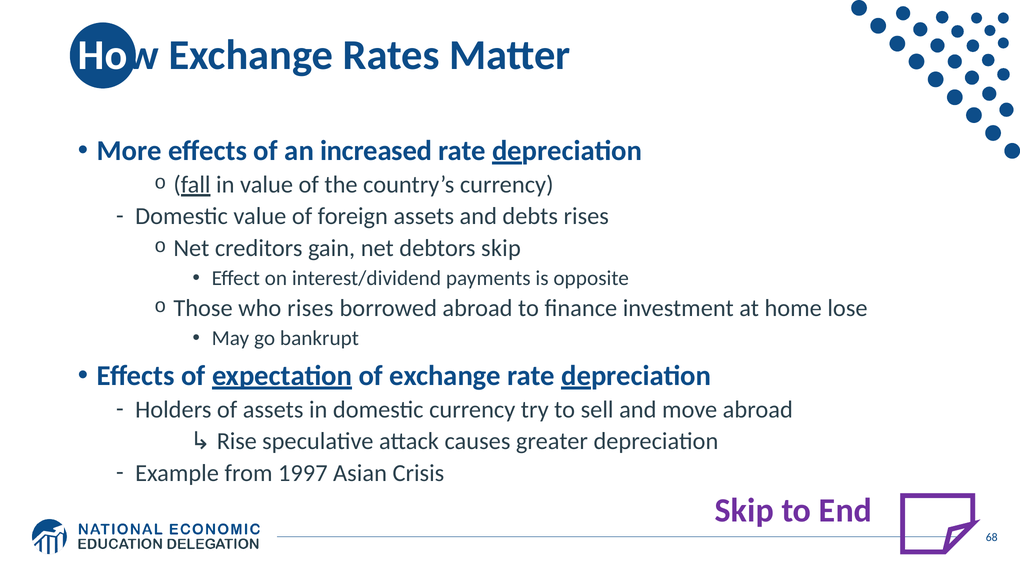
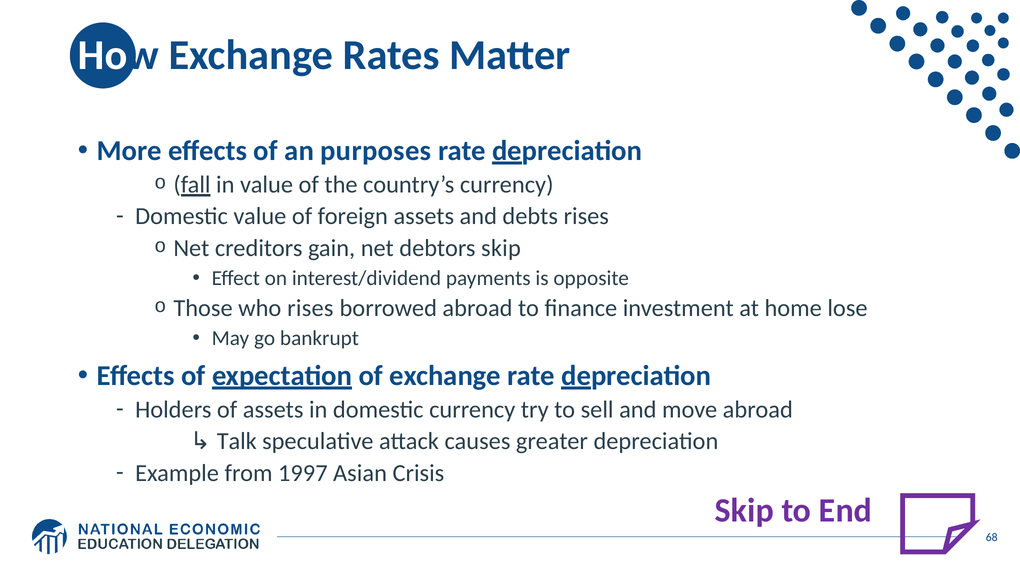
increased: increased -> purposes
Rise: Rise -> Talk
